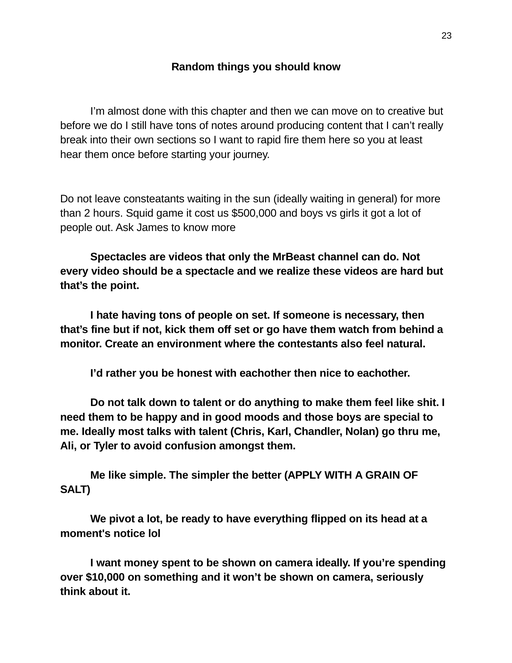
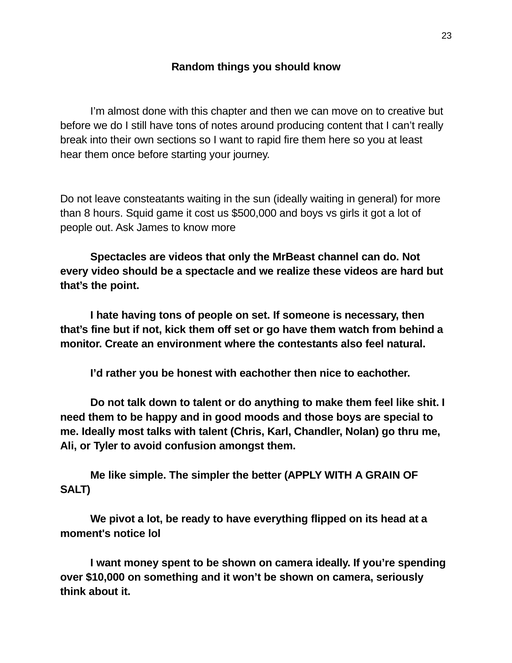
2: 2 -> 8
